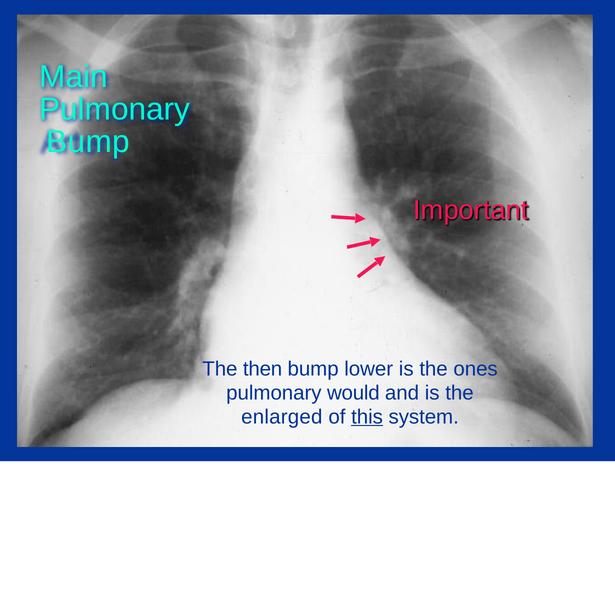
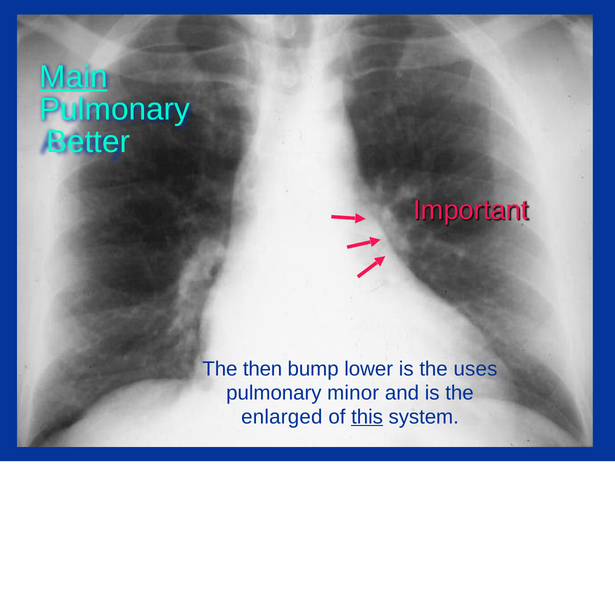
Main underline: none -> present
Bump at (88, 142): Bump -> Better
ones: ones -> uses
would: would -> minor
